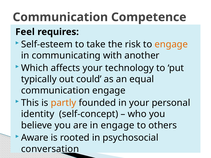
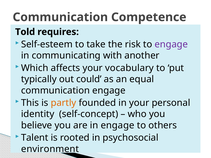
Feel: Feel -> Told
engage at (171, 44) colour: orange -> purple
technology: technology -> vocabulary
Aware: Aware -> Talent
conversation: conversation -> environment
